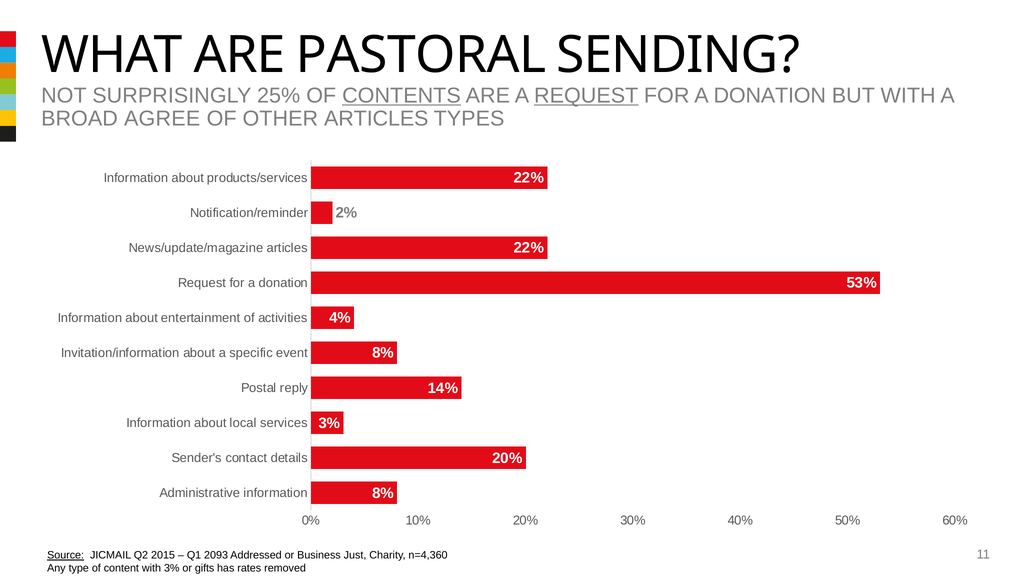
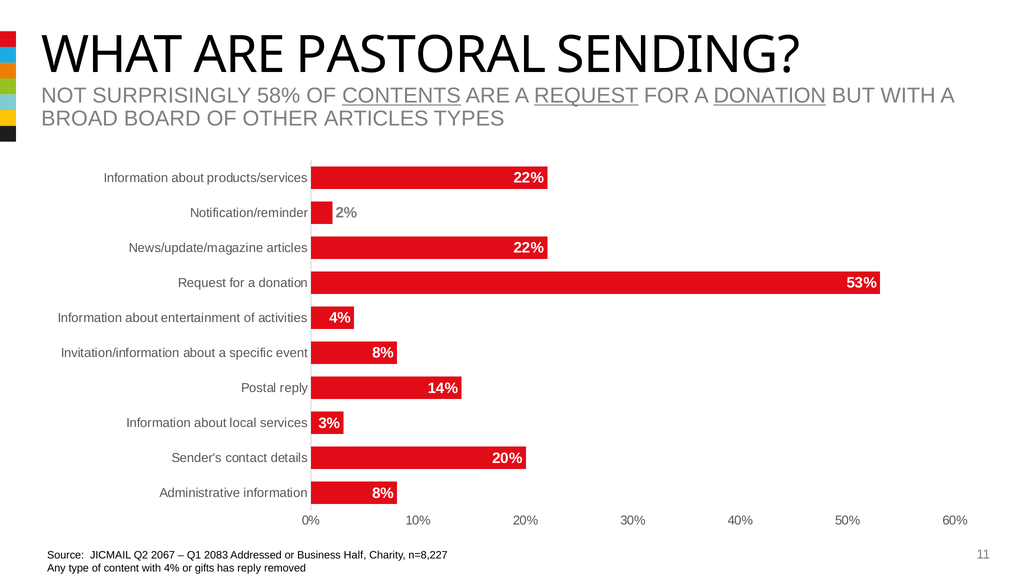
25%: 25% -> 58%
DONATION at (770, 96) underline: none -> present
AGREE: AGREE -> BOARD
Source underline: present -> none
2015: 2015 -> 2067
2093: 2093 -> 2083
Just: Just -> Half
n=4,360: n=4,360 -> n=8,227
with 3%: 3% -> 4%
has rates: rates -> reply
